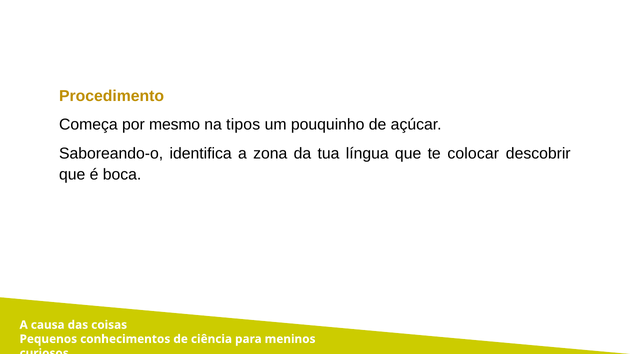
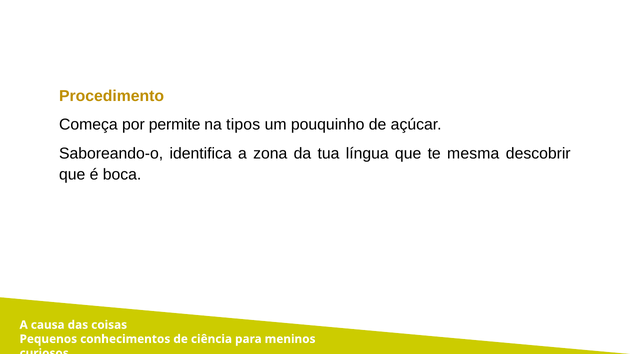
mesmo: mesmo -> permite
colocar: colocar -> mesma
